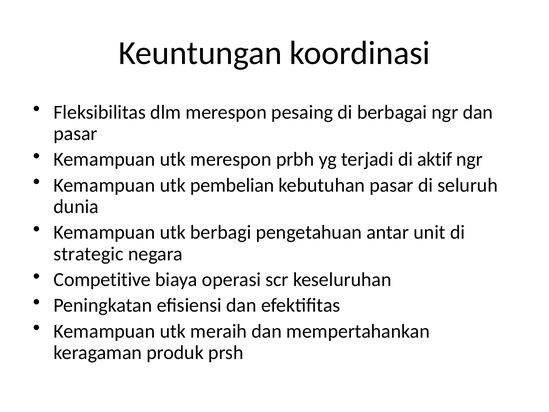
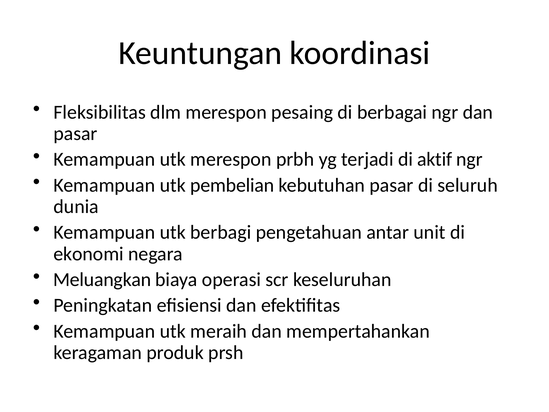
strategic: strategic -> ekonomi
Competitive: Competitive -> Meluangkan
